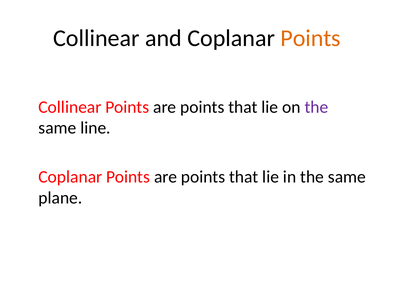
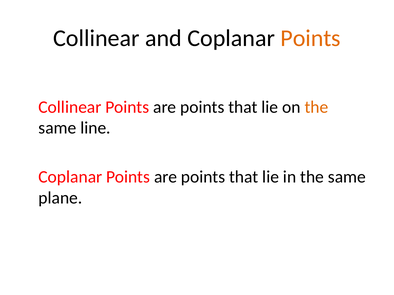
the at (316, 107) colour: purple -> orange
